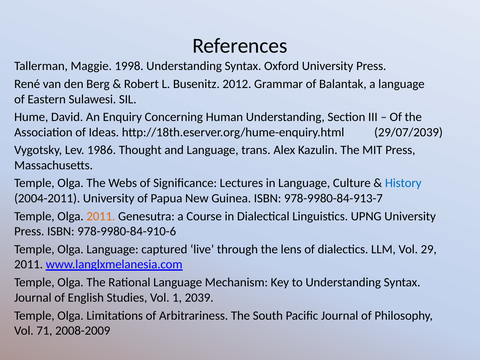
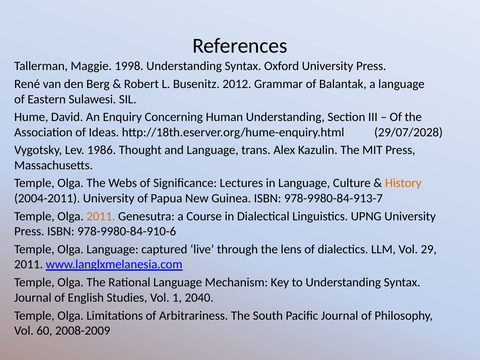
29/07/2039: 29/07/2039 -> 29/07/2028
History colour: blue -> orange
2039: 2039 -> 2040
71: 71 -> 60
